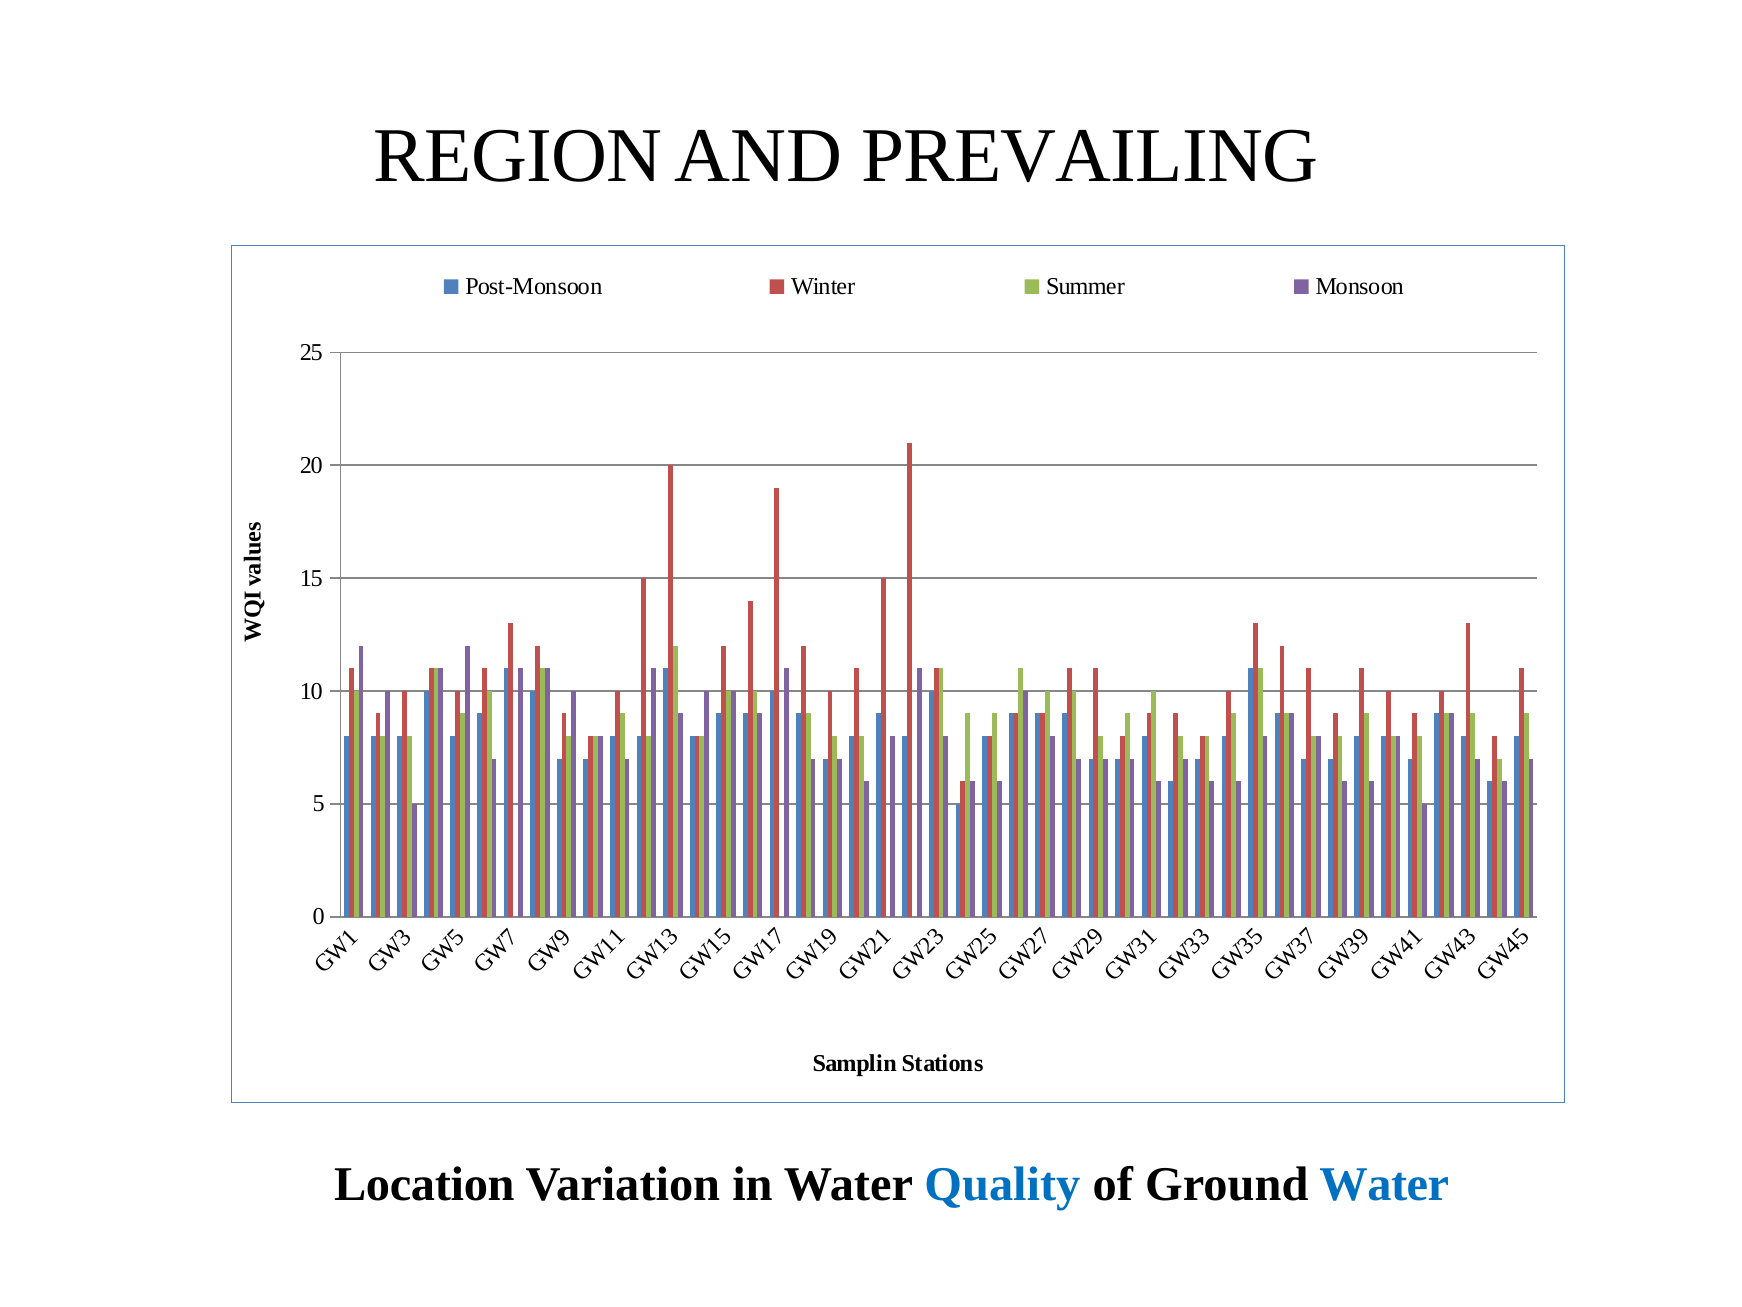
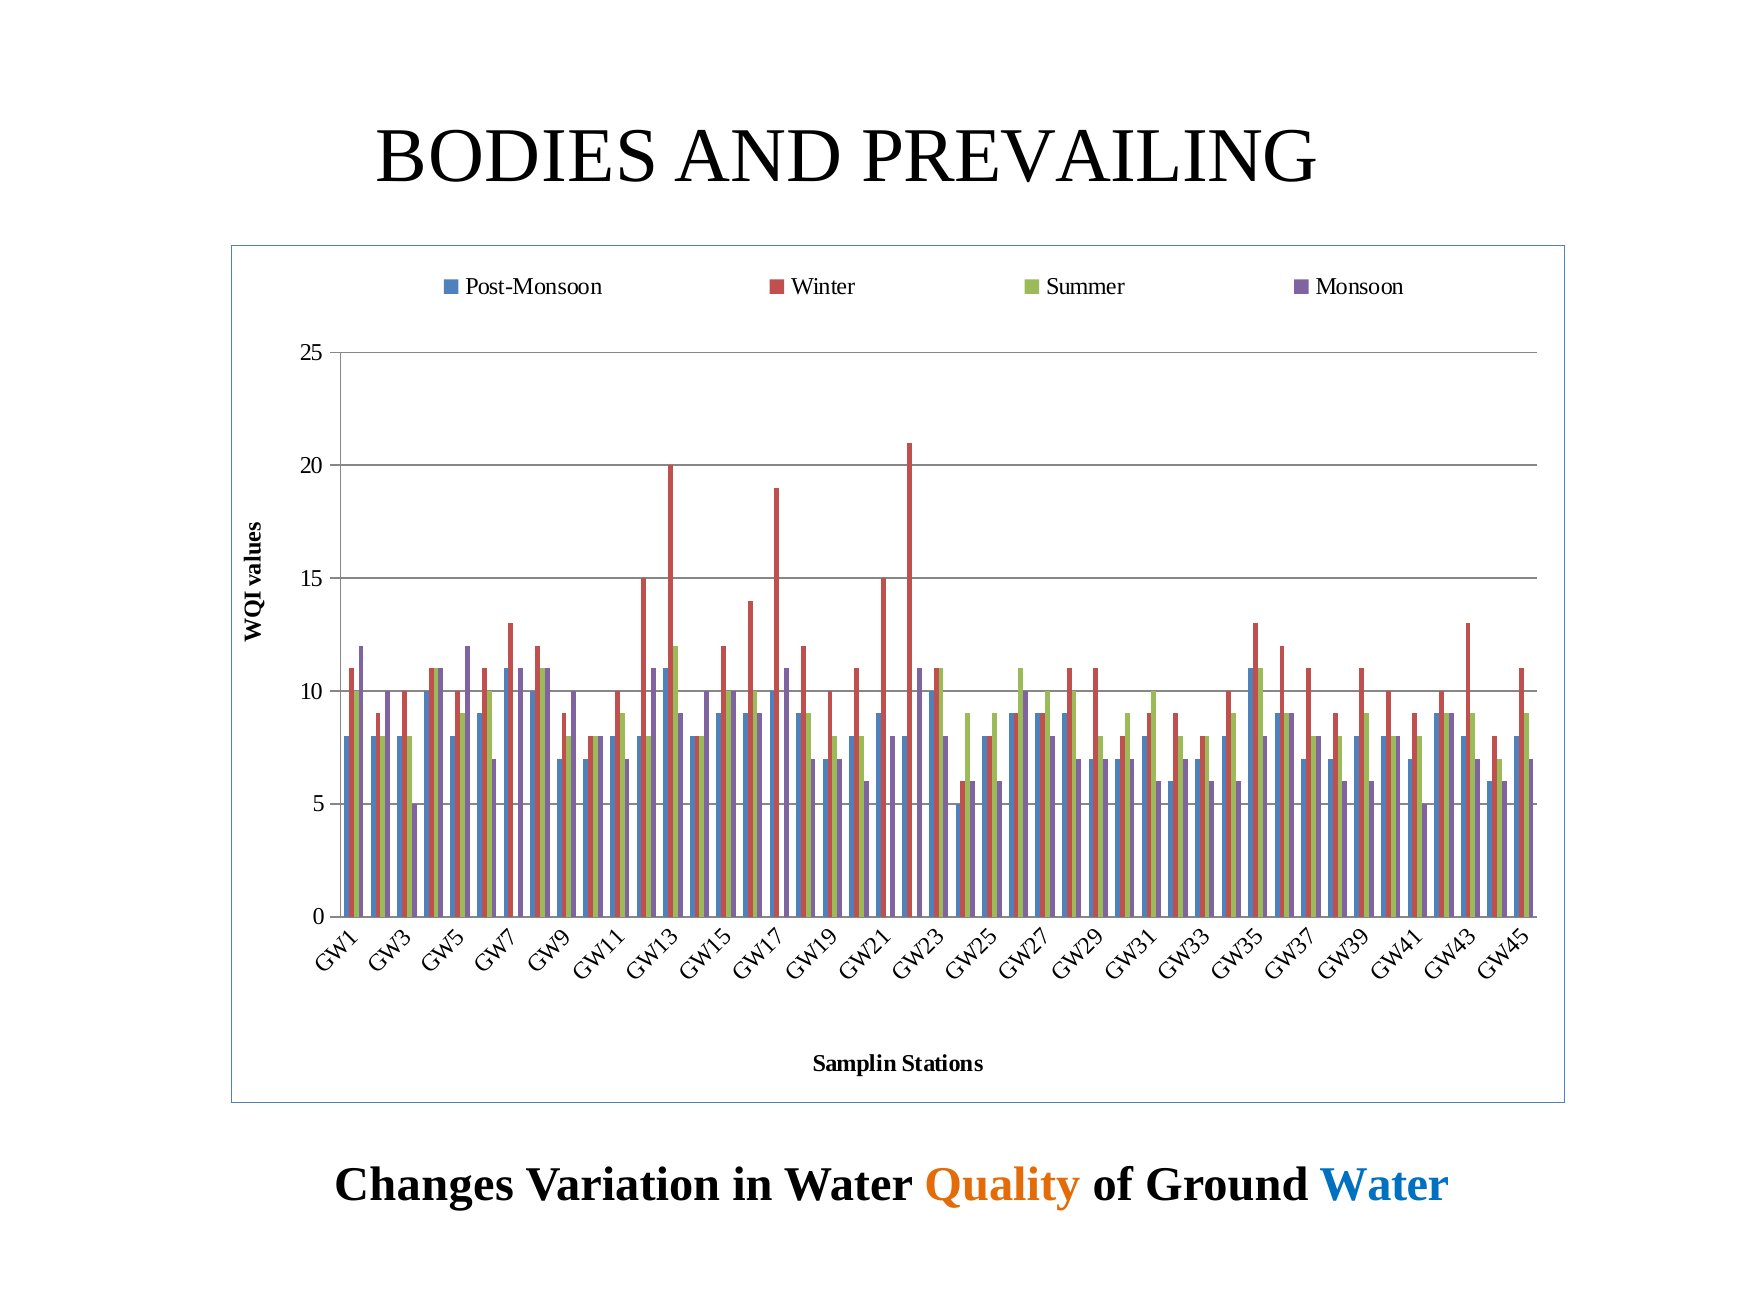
REGION: REGION -> BODIES
Location: Location -> Changes
Quality colour: blue -> orange
